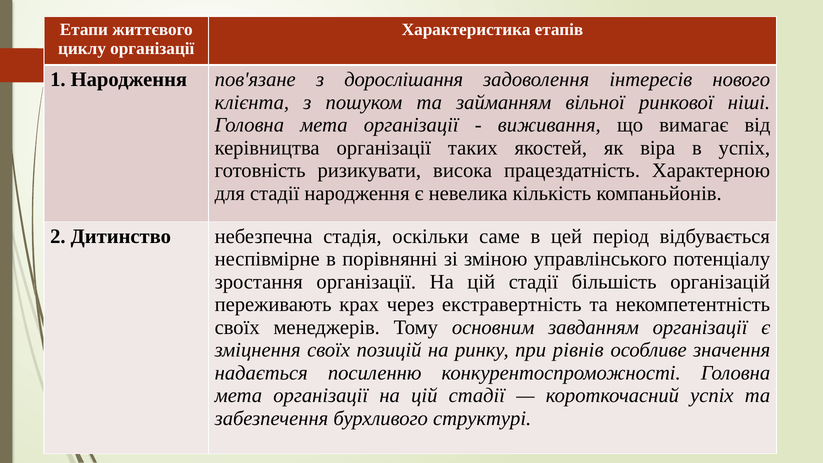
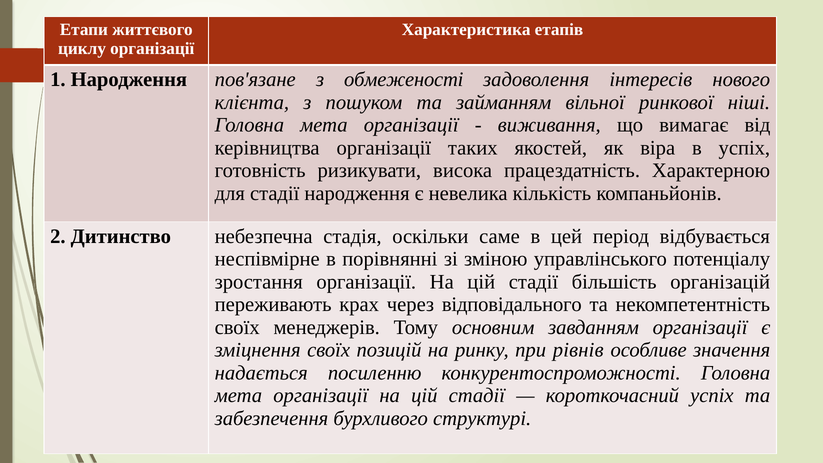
дорослішання: дорослішання -> обмеженості
екстравертність: екстравертність -> відповідального
